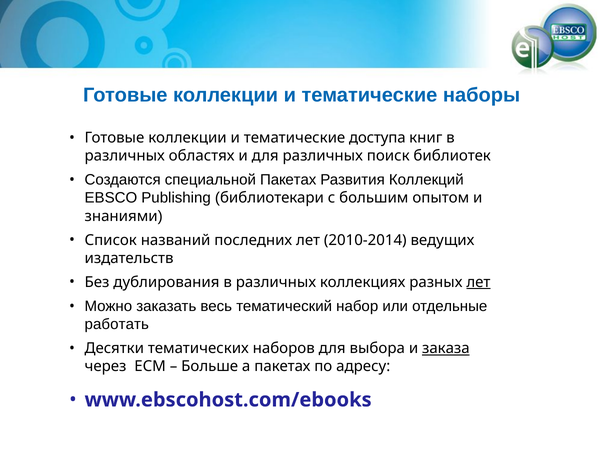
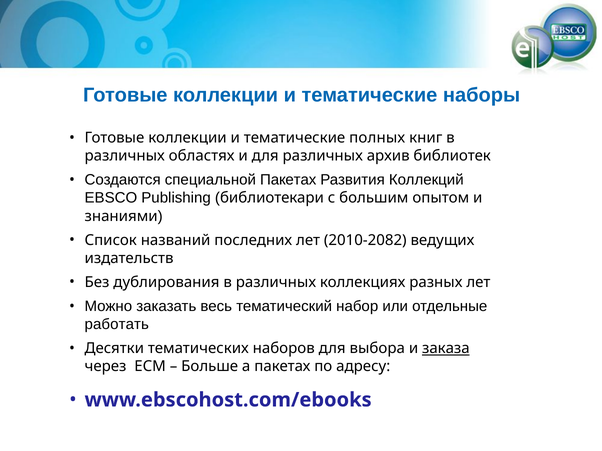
доступа: доступа -> полных
поиск: поиск -> архив
2010-2014: 2010-2014 -> 2010-2082
лет at (478, 283) underline: present -> none
